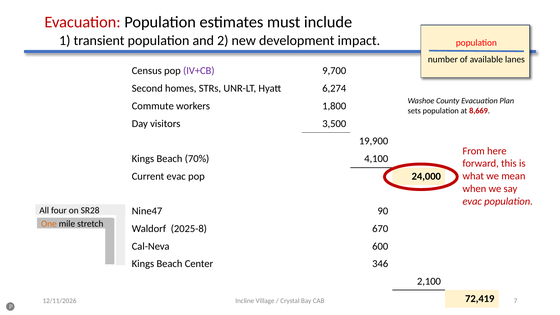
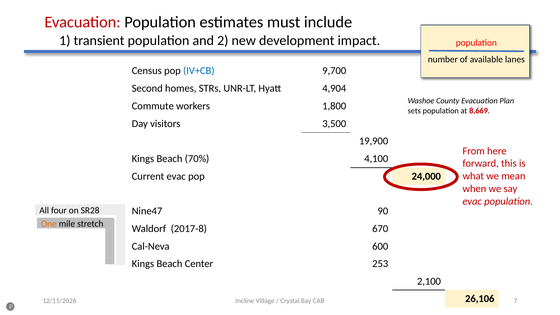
IV+CB colour: purple -> blue
6,274: 6,274 -> 4,904
2025-8: 2025-8 -> 2017-8
346: 346 -> 253
72,419: 72,419 -> 26,106
